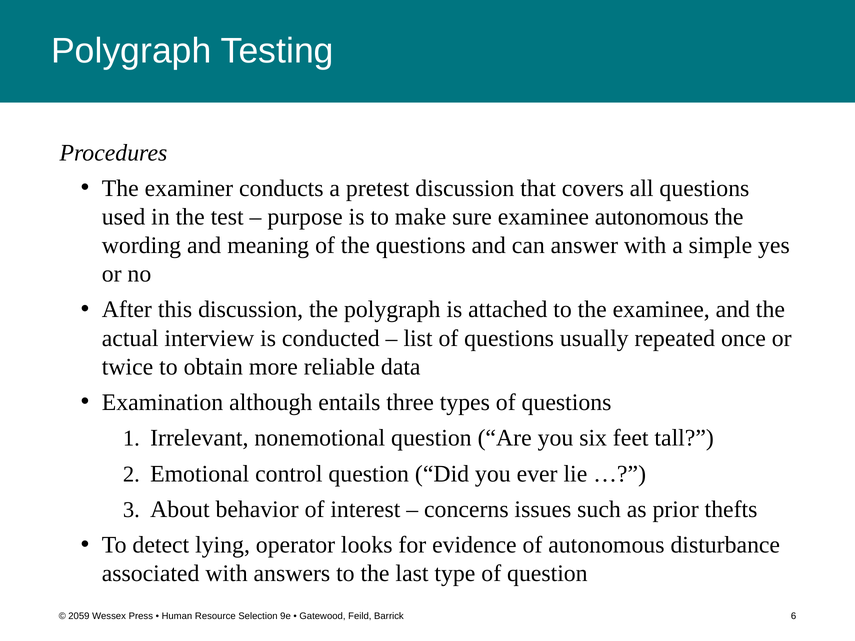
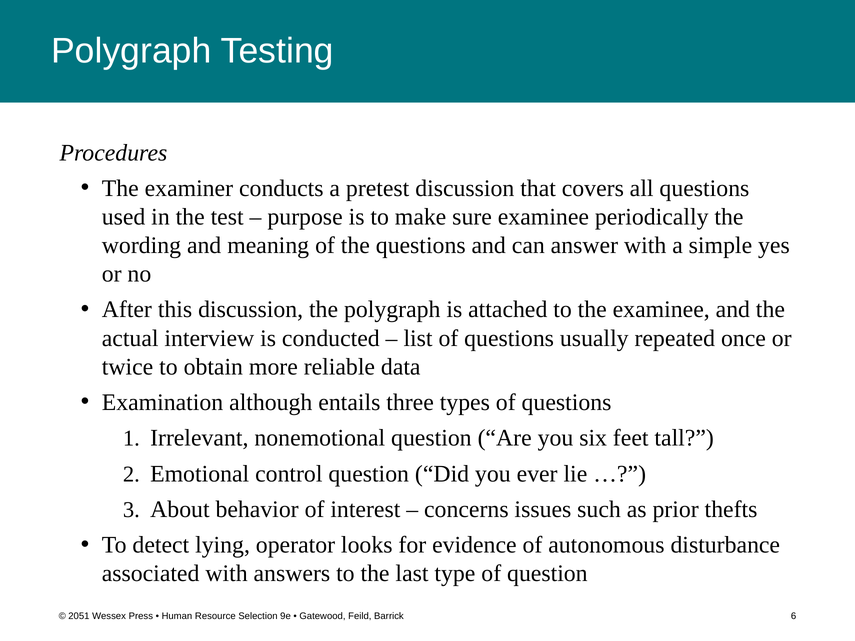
examinee autonomous: autonomous -> periodically
2059: 2059 -> 2051
